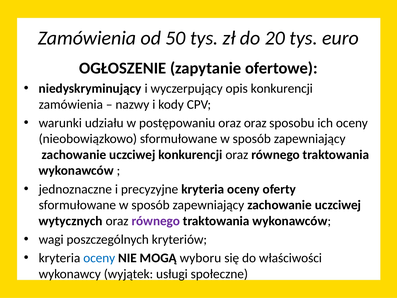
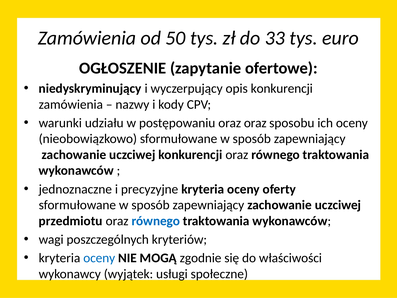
20: 20 -> 33
wytycznych: wytycznych -> przedmiotu
równego at (156, 221) colour: purple -> blue
wyboru: wyboru -> zgodnie
